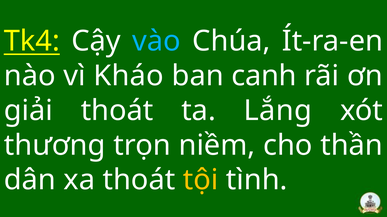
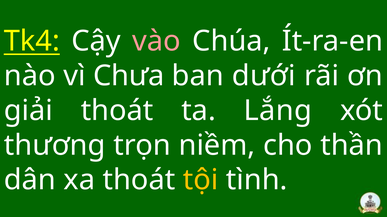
vào colour: light blue -> pink
Kháo: Kháo -> Chưa
canh: canh -> dưới
